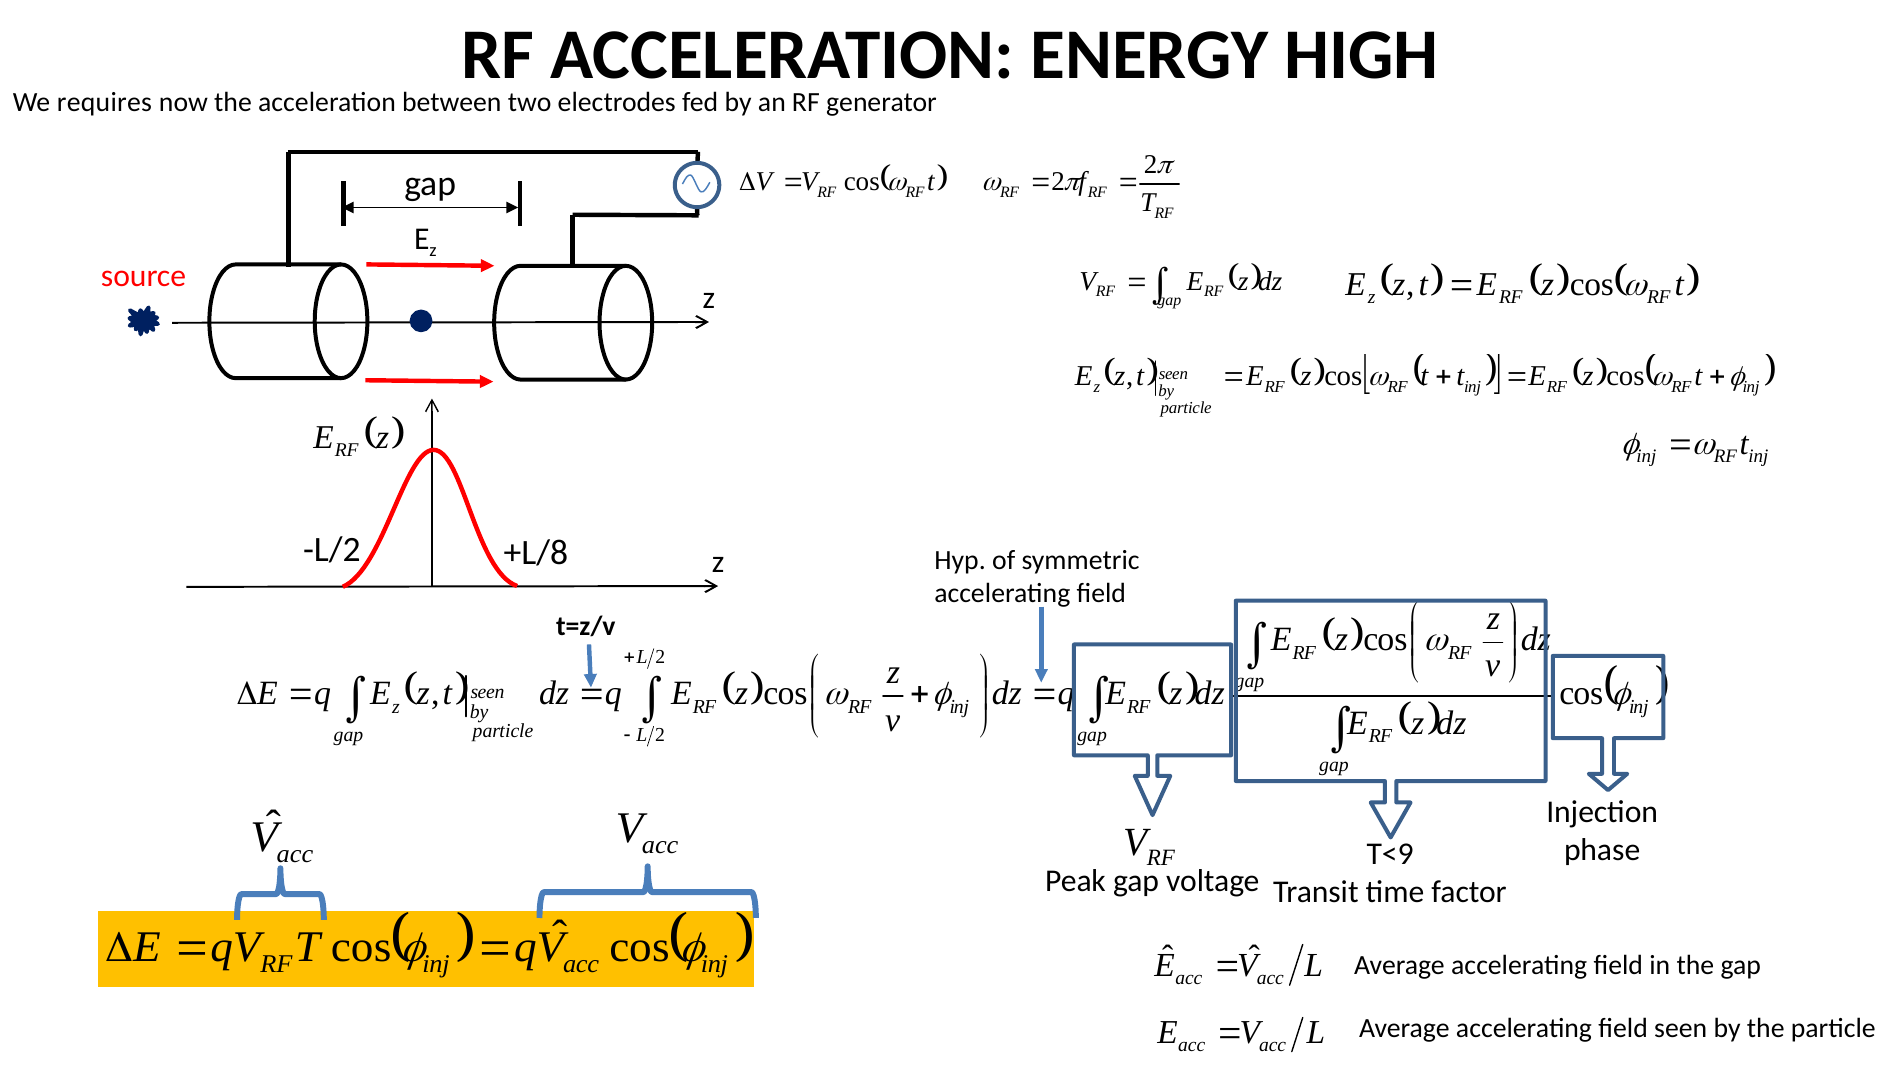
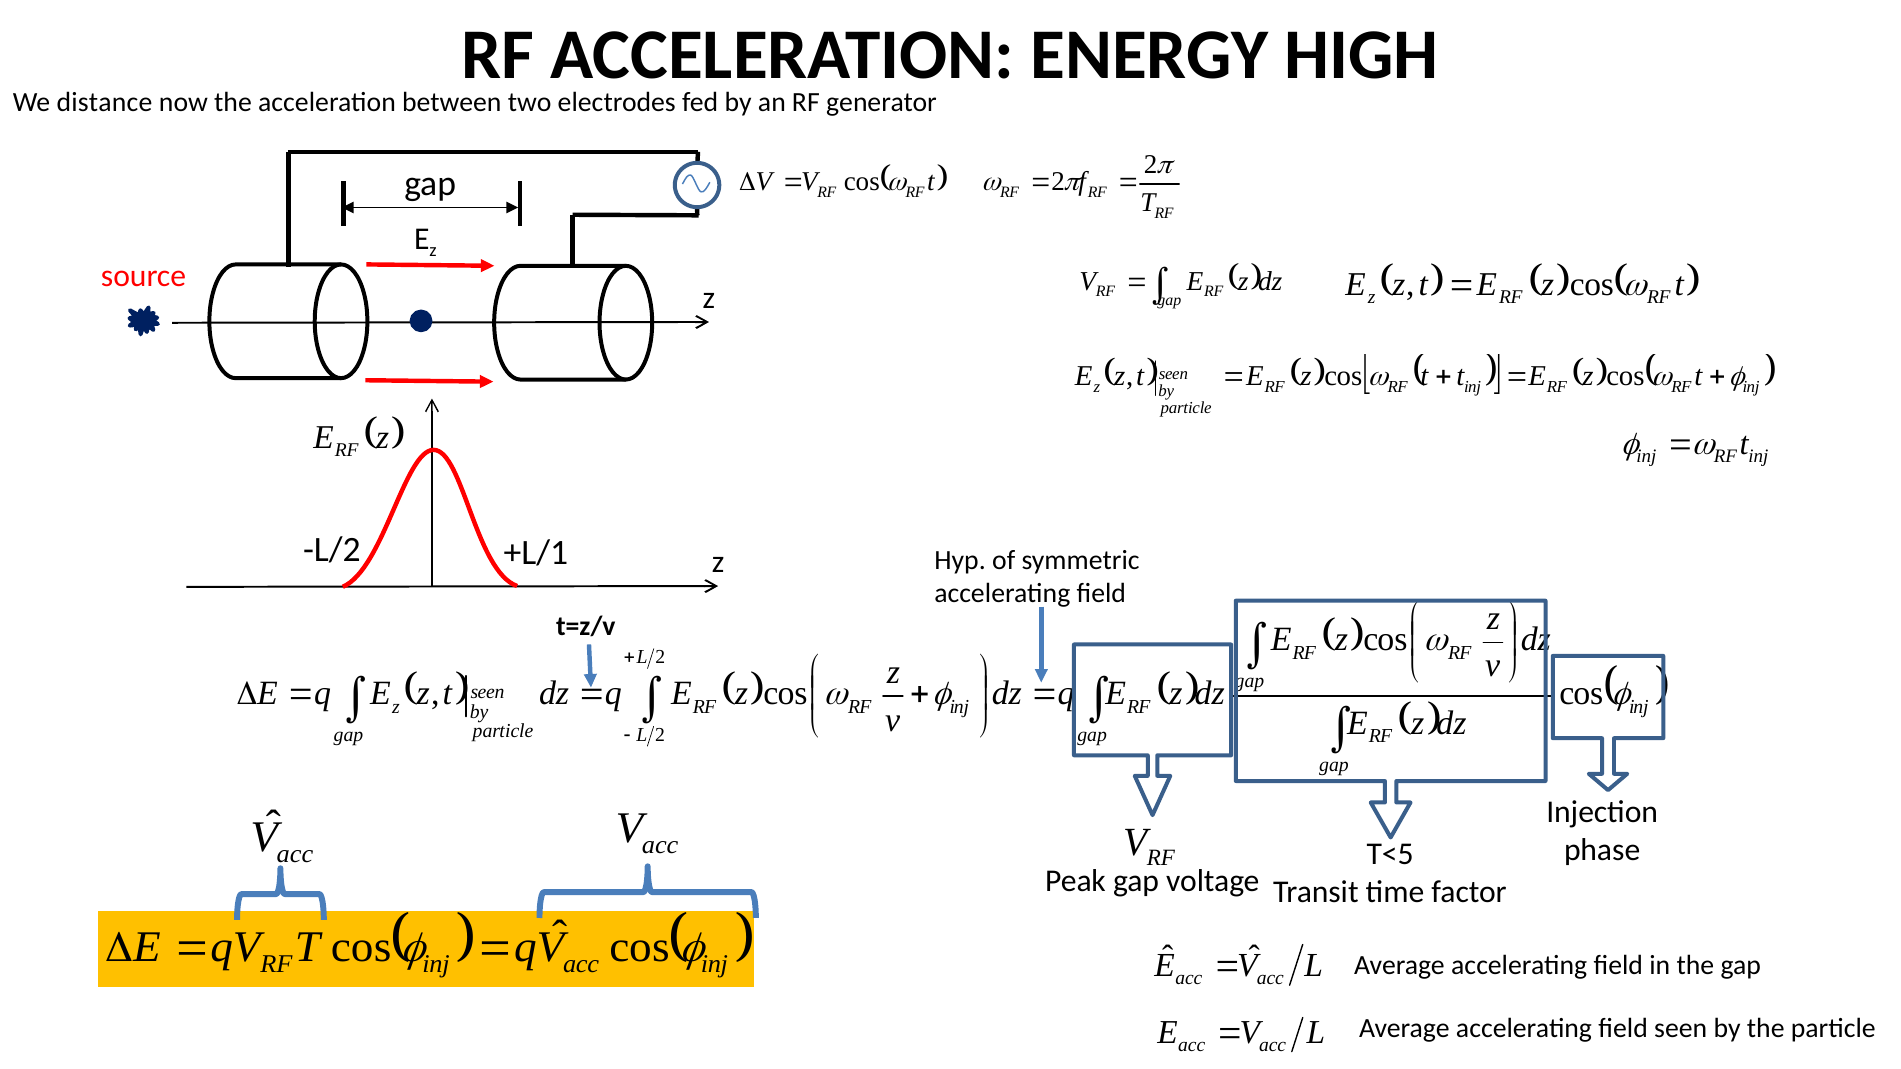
requires: requires -> distance
+L/8: +L/8 -> +L/1
T<9: T<9 -> T<5
